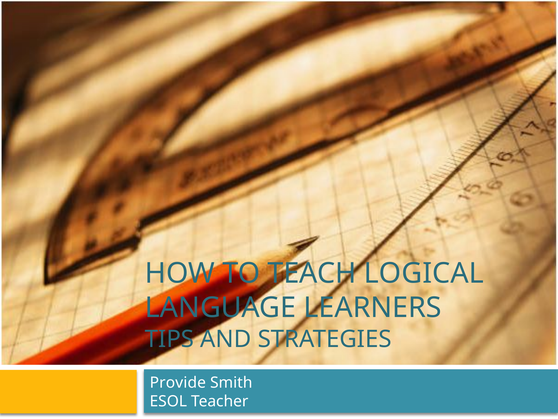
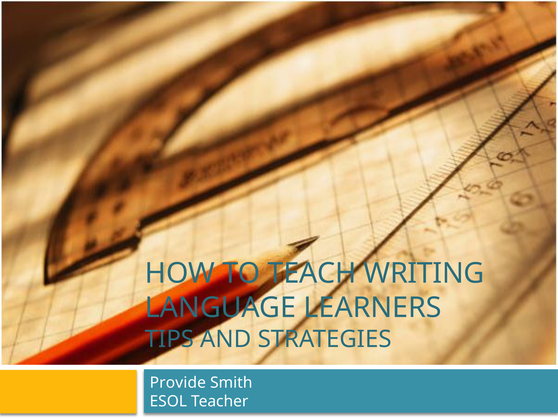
LOGICAL: LOGICAL -> WRITING
